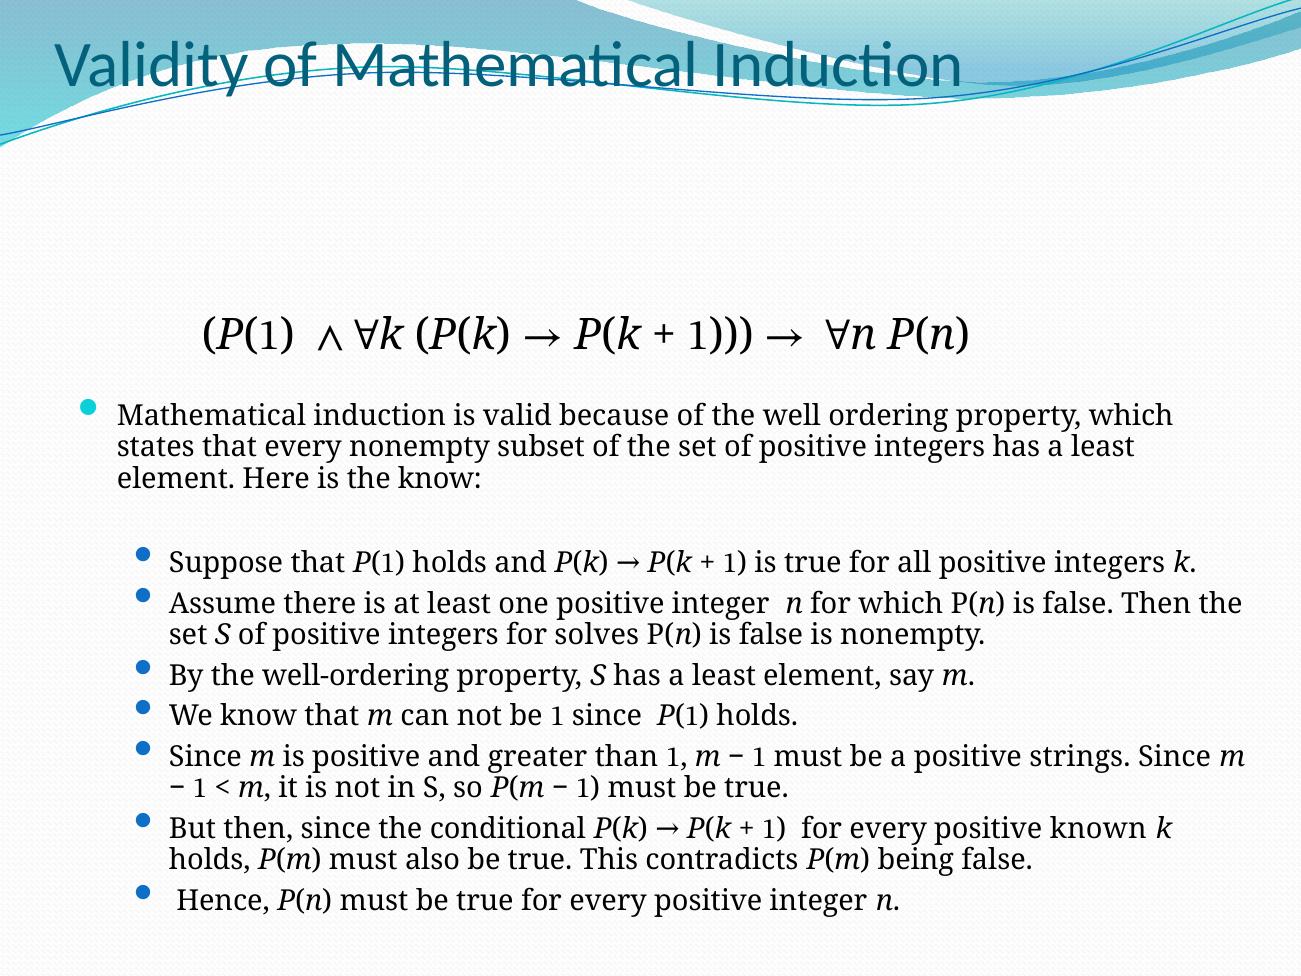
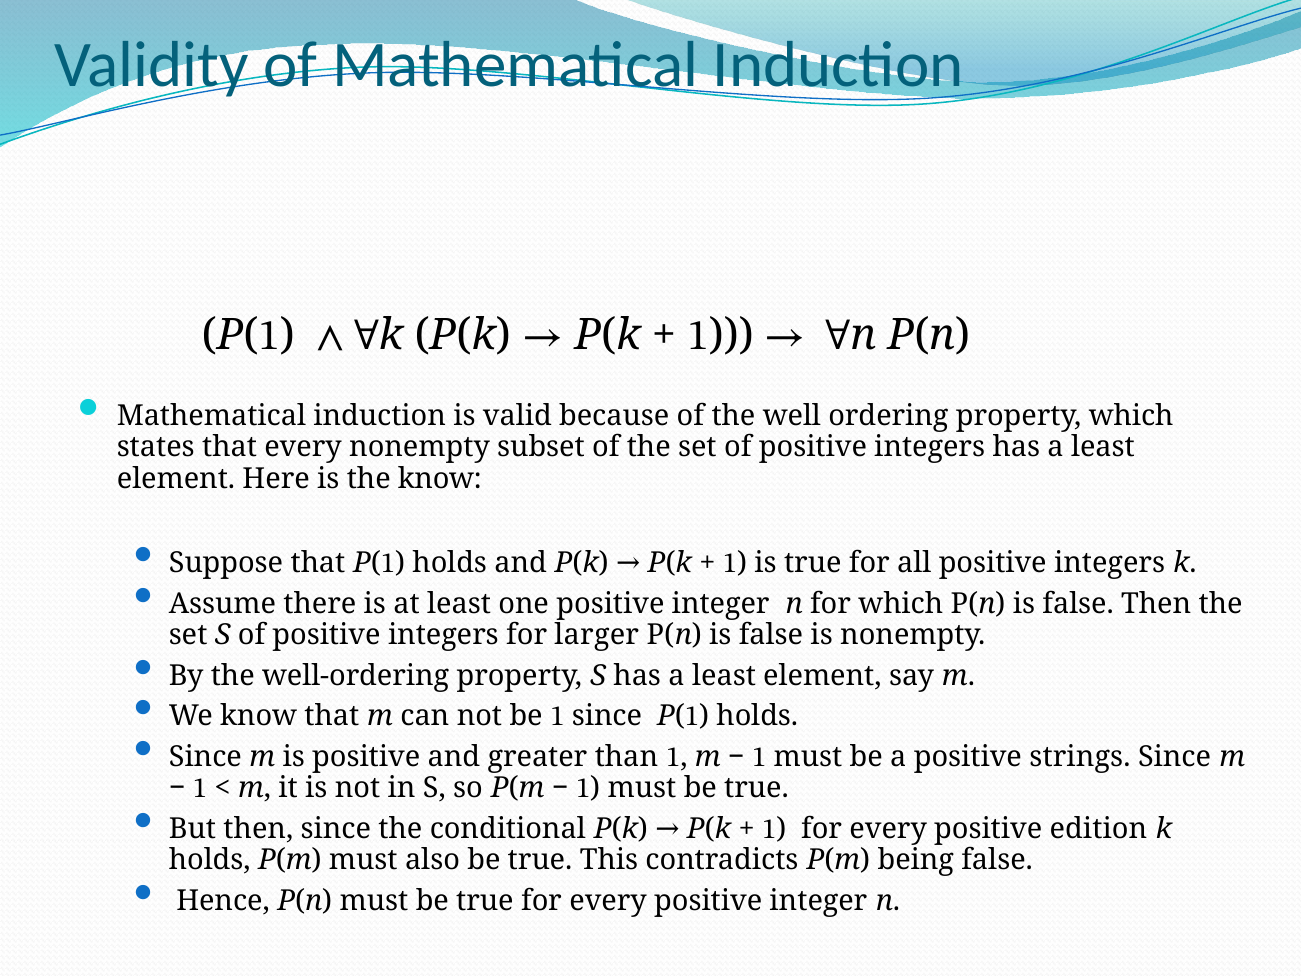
solves: solves -> larger
known: known -> edition
